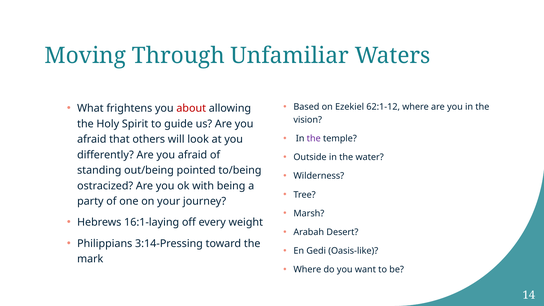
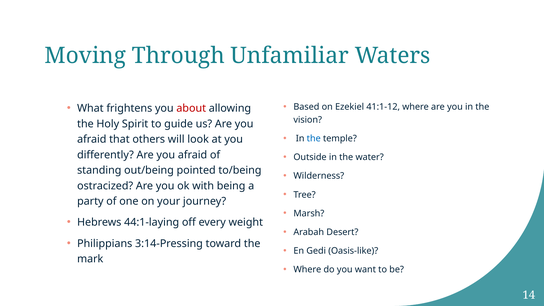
62:1-12: 62:1-12 -> 41:1-12
the at (314, 139) colour: purple -> blue
16:1-laying: 16:1-laying -> 44:1-laying
